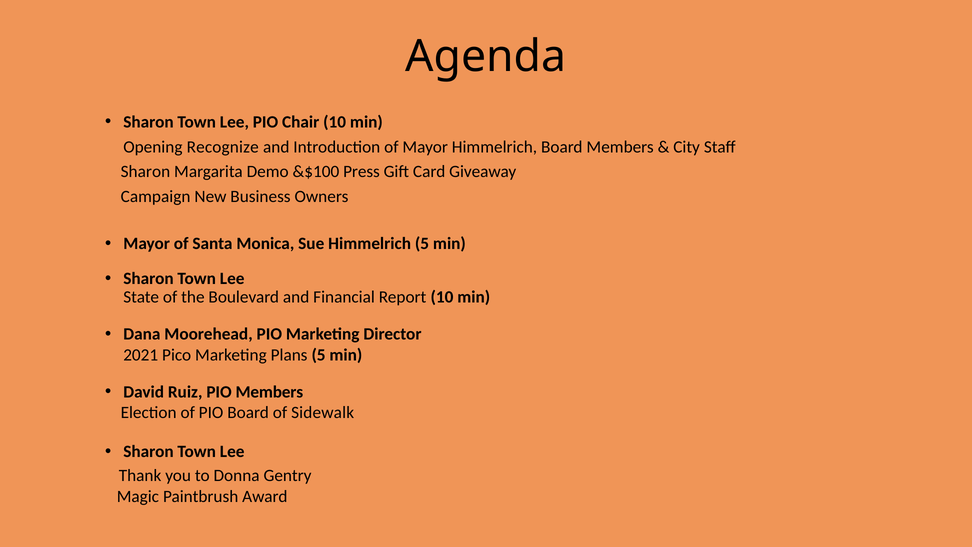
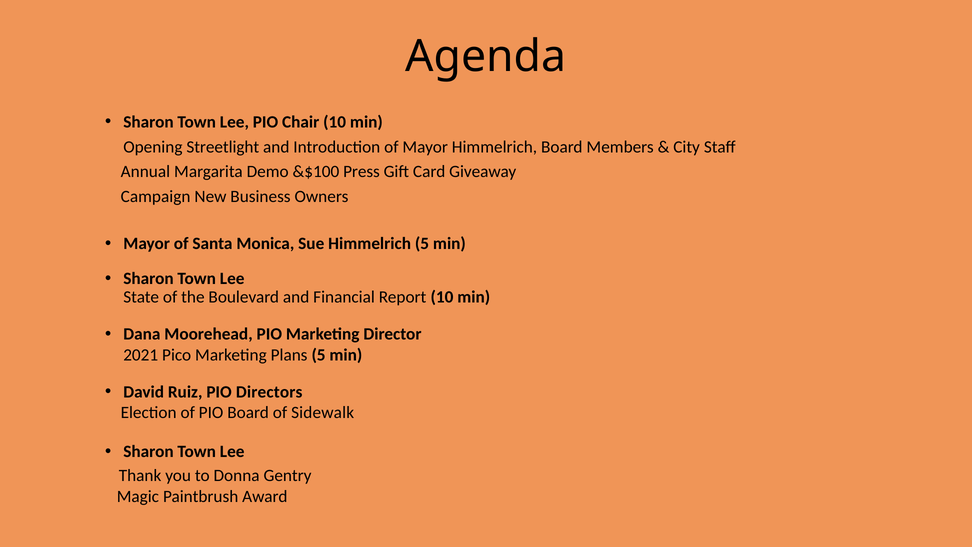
Recognize: Recognize -> Streetlight
Sharon at (145, 172): Sharon -> Annual
PIO Members: Members -> Directors
